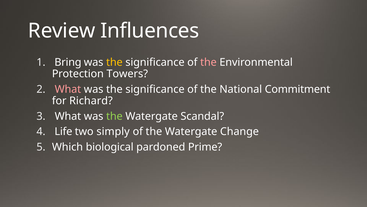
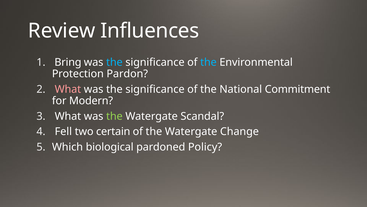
the at (114, 62) colour: yellow -> light blue
the at (208, 62) colour: pink -> light blue
Towers: Towers -> Pardon
Richard: Richard -> Modern
Life: Life -> Fell
simply: simply -> certain
Prime: Prime -> Policy
